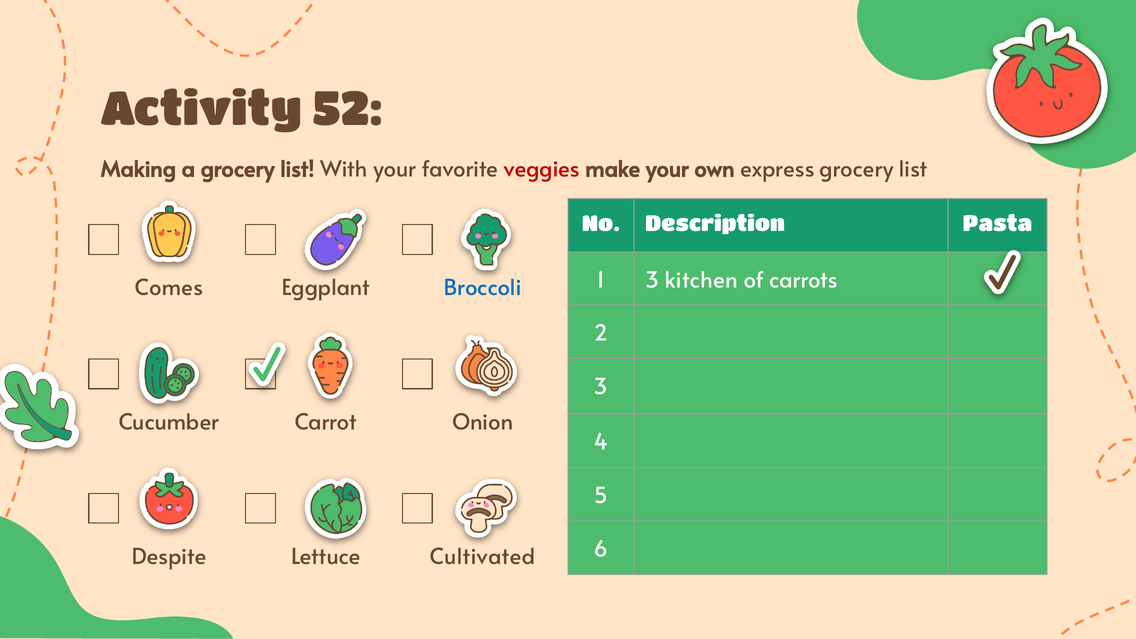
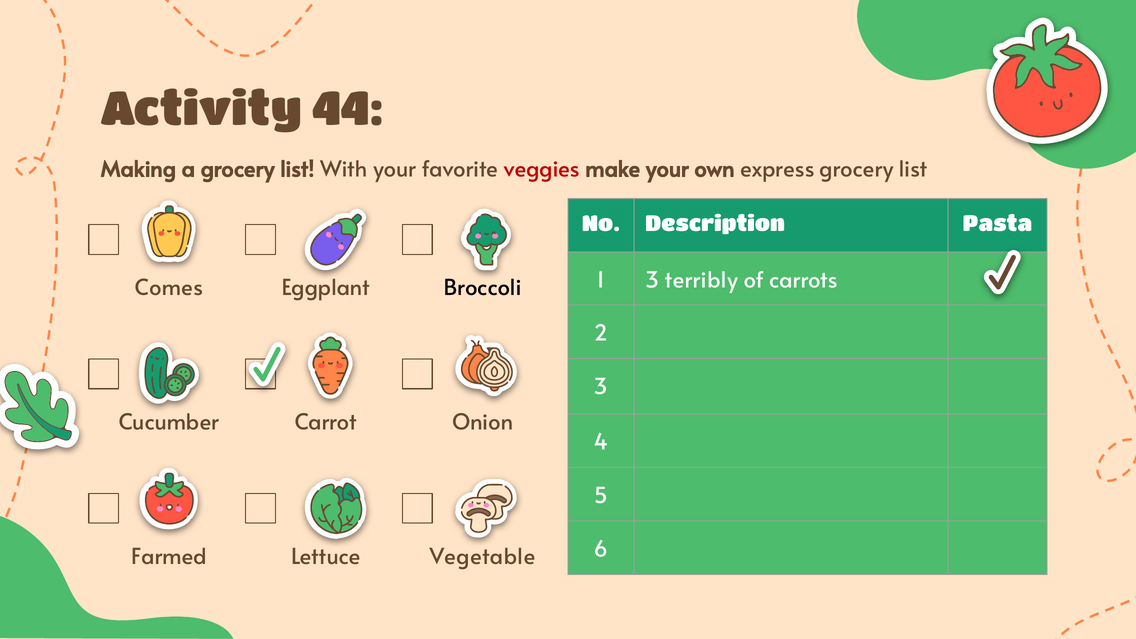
52: 52 -> 44
kitchen: kitchen -> terribly
Broccoli colour: blue -> black
Despite: Despite -> Farmed
Cultivated: Cultivated -> Vegetable
